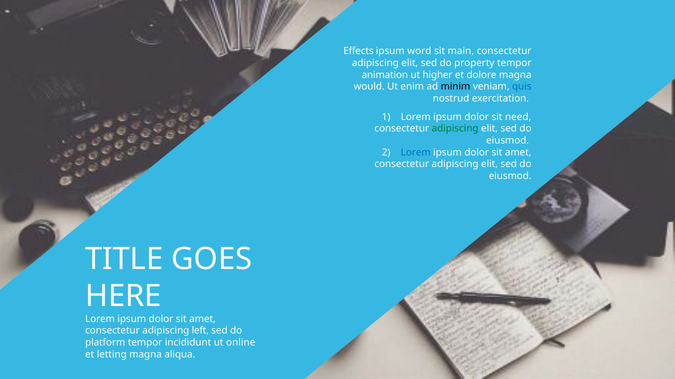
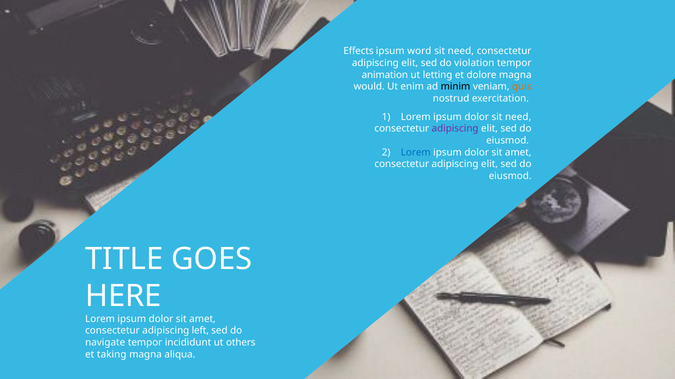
main at (461, 51): main -> need
property: property -> violation
higher: higher -> letting
quis colour: blue -> orange
adipiscing at (455, 129) colour: green -> purple
platform: platform -> navigate
online: online -> others
letting: letting -> taking
